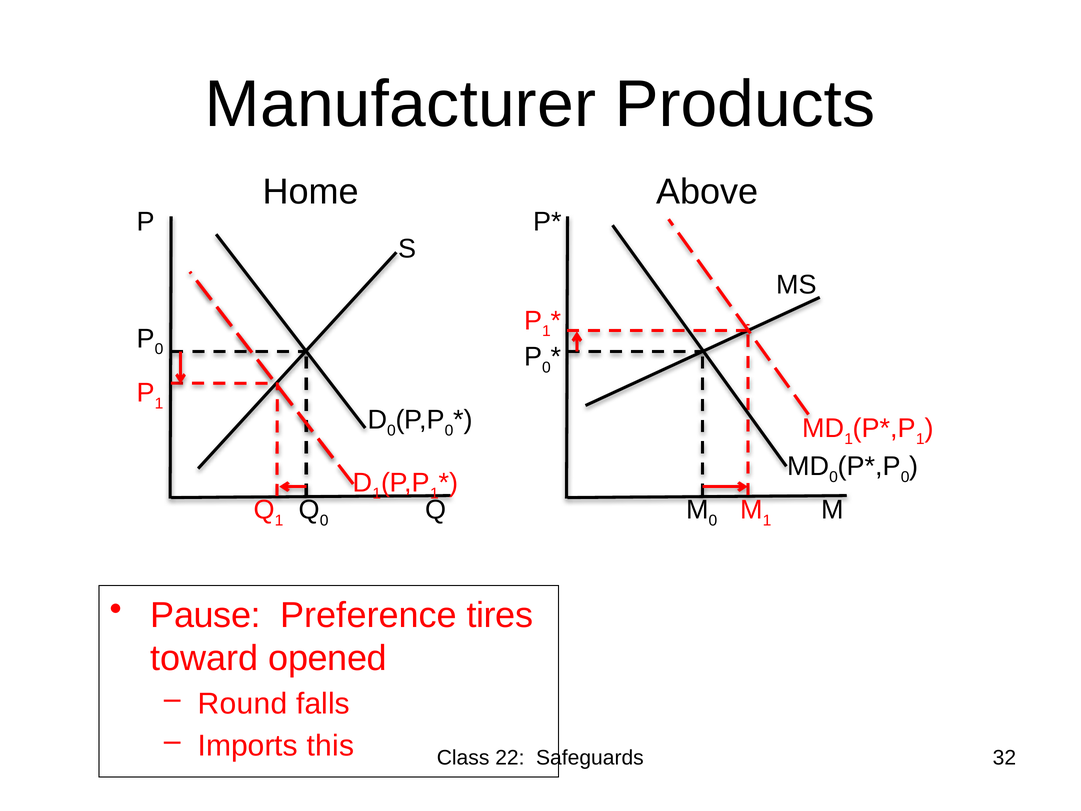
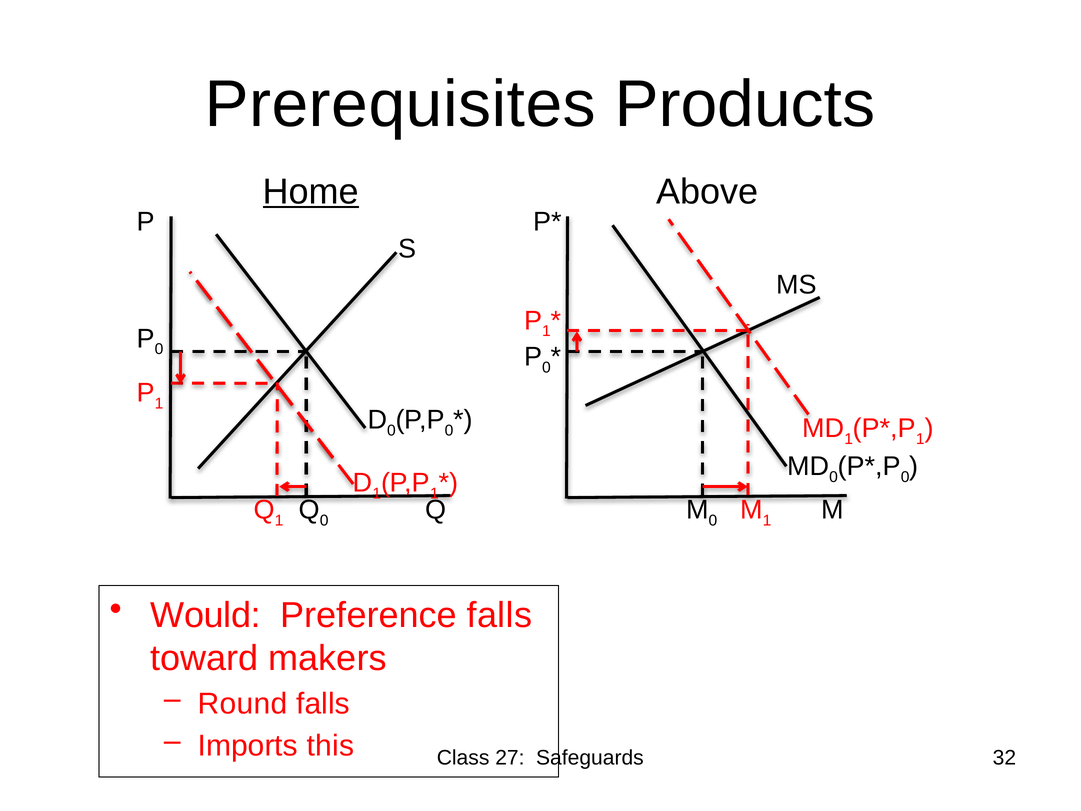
Manufacturer: Manufacturer -> Prerequisites
Home underline: none -> present
Pause: Pause -> Would
Preference tires: tires -> falls
opened: opened -> makers
22: 22 -> 27
